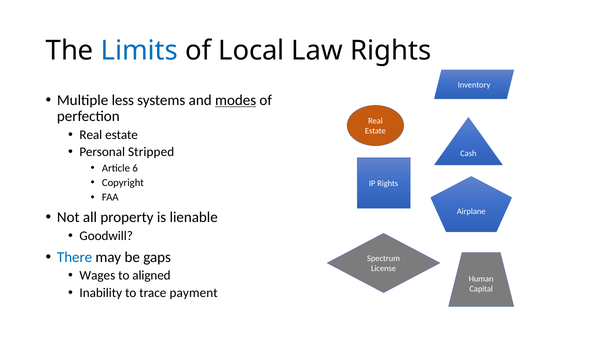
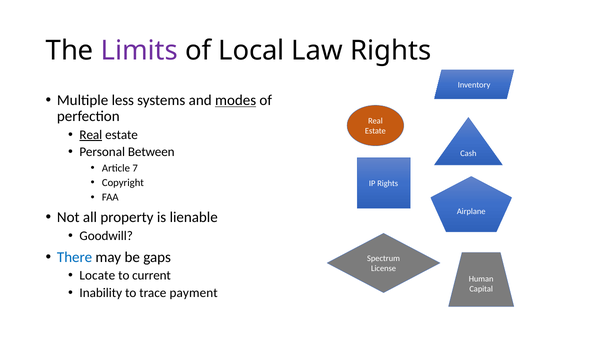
Limits colour: blue -> purple
Real at (91, 135) underline: none -> present
Stripped: Stripped -> Between
6: 6 -> 7
Wages: Wages -> Locate
aligned: aligned -> current
